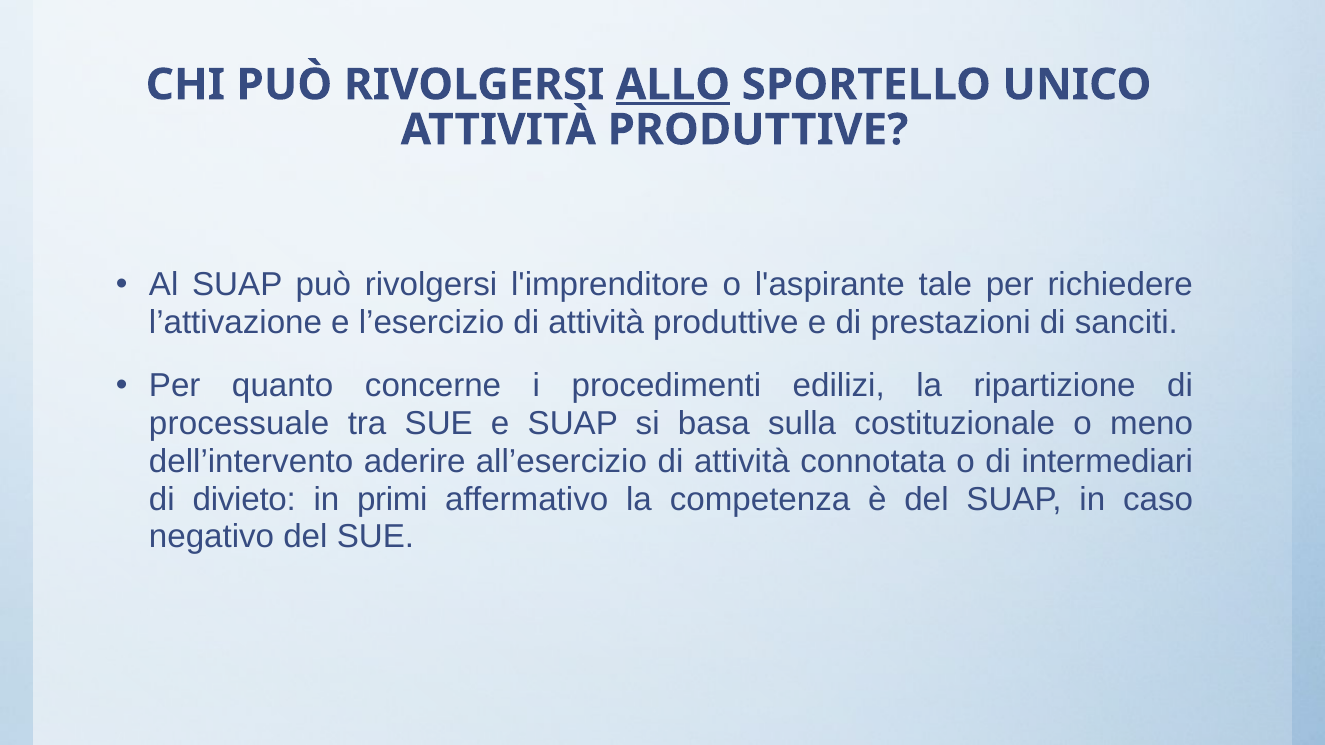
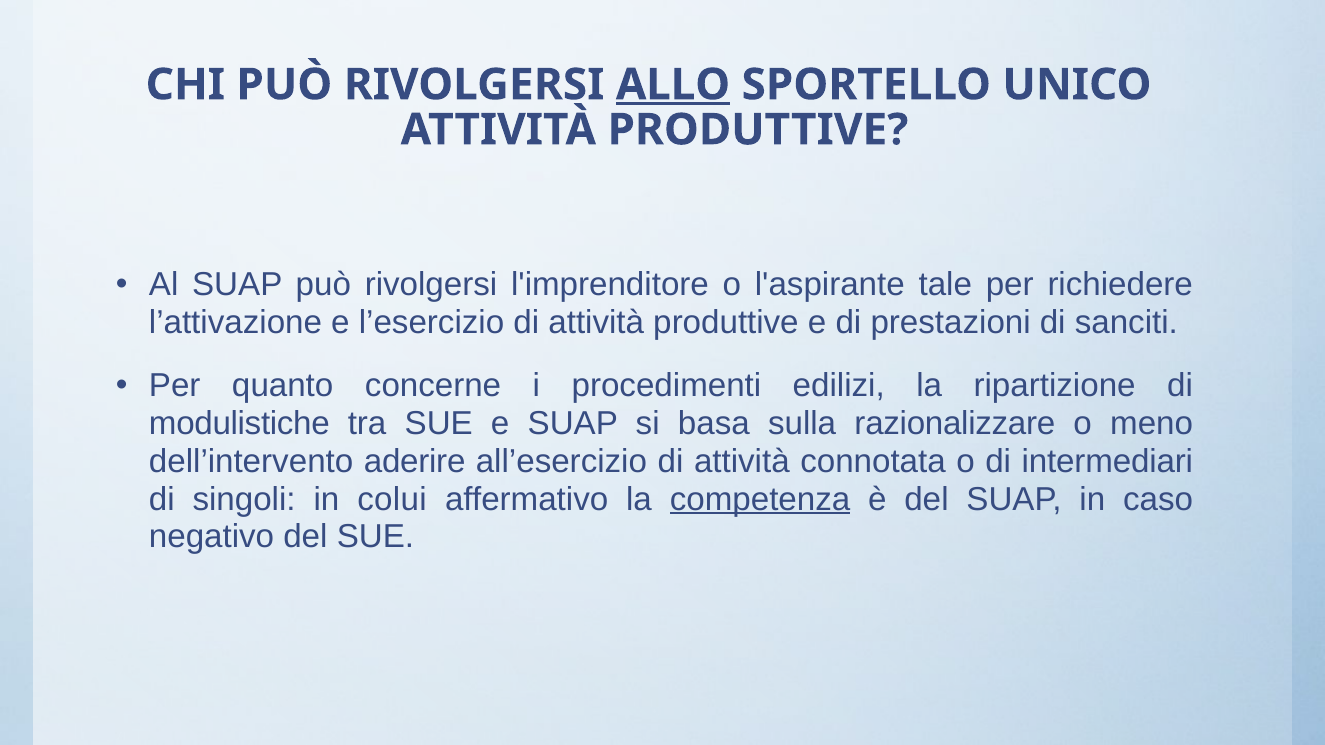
processuale: processuale -> modulistiche
costituzionale: costituzionale -> razionalizzare
divieto: divieto -> singoli
primi: primi -> colui
competenza underline: none -> present
